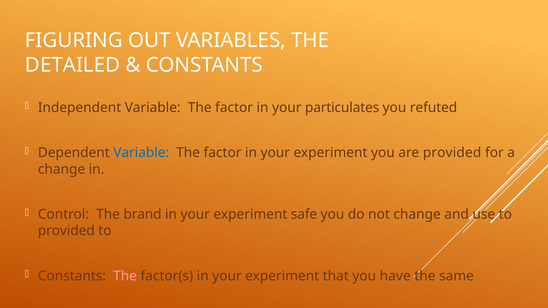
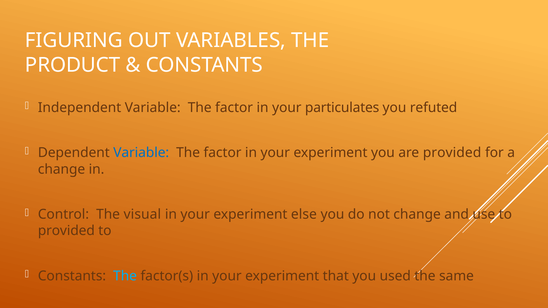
DETAILED: DETAILED -> PRODUCT
brand: brand -> visual
safe: safe -> else
The at (125, 276) colour: pink -> light blue
have: have -> used
